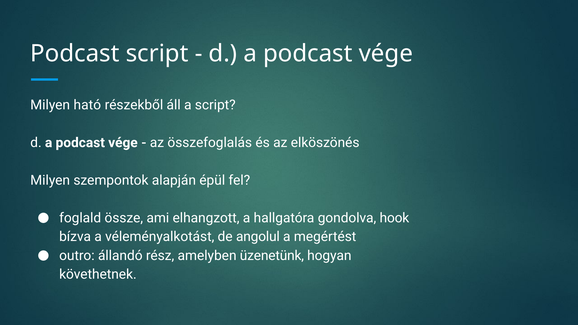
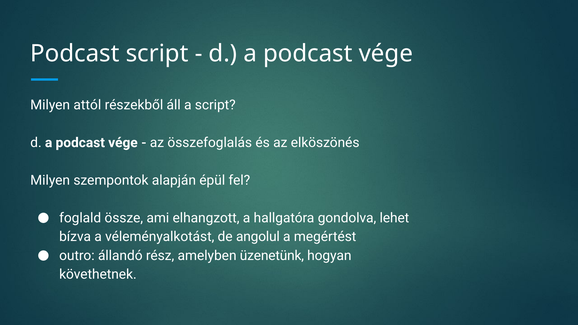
ható: ható -> attól
hook: hook -> lehet
